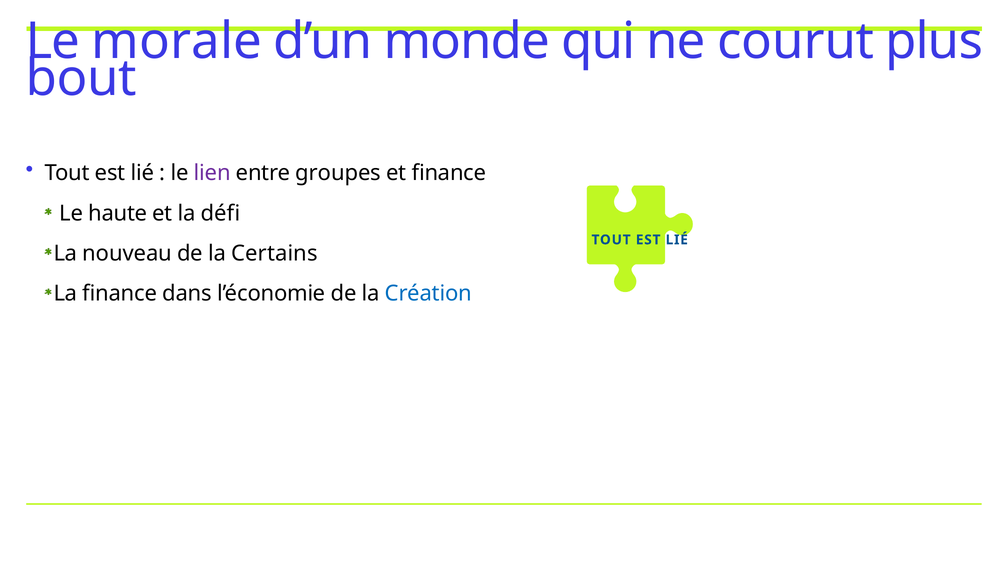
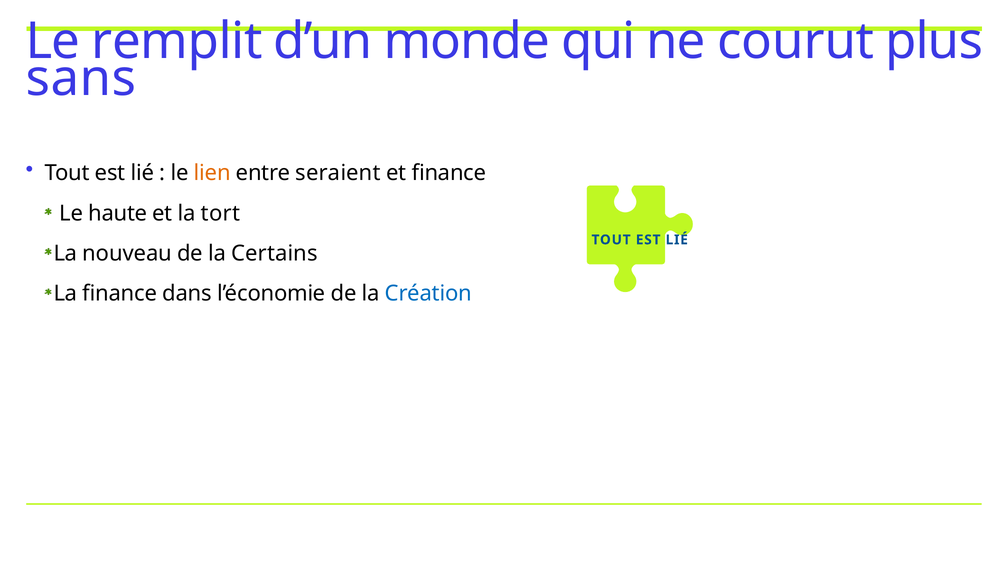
morale: morale -> remplit
bout: bout -> sans
lien colour: purple -> orange
groupes: groupes -> seraient
défi: défi -> tort
